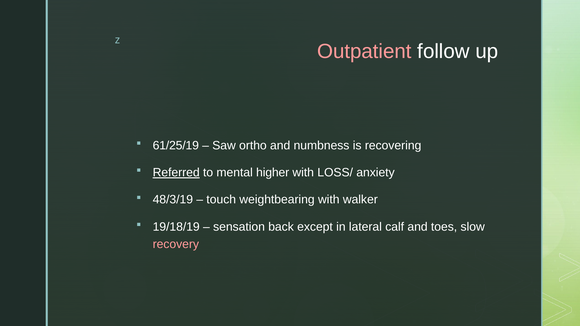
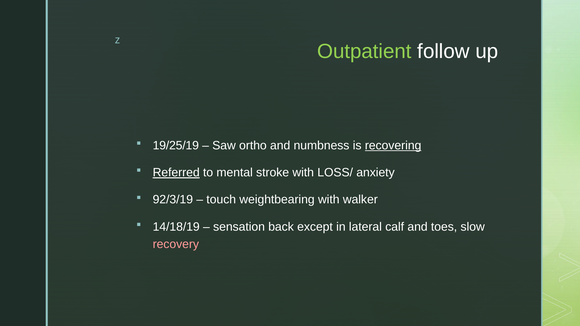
Outpatient colour: pink -> light green
61/25/19: 61/25/19 -> 19/25/19
recovering underline: none -> present
higher: higher -> stroke
48/3/19: 48/3/19 -> 92/3/19
19/18/19: 19/18/19 -> 14/18/19
